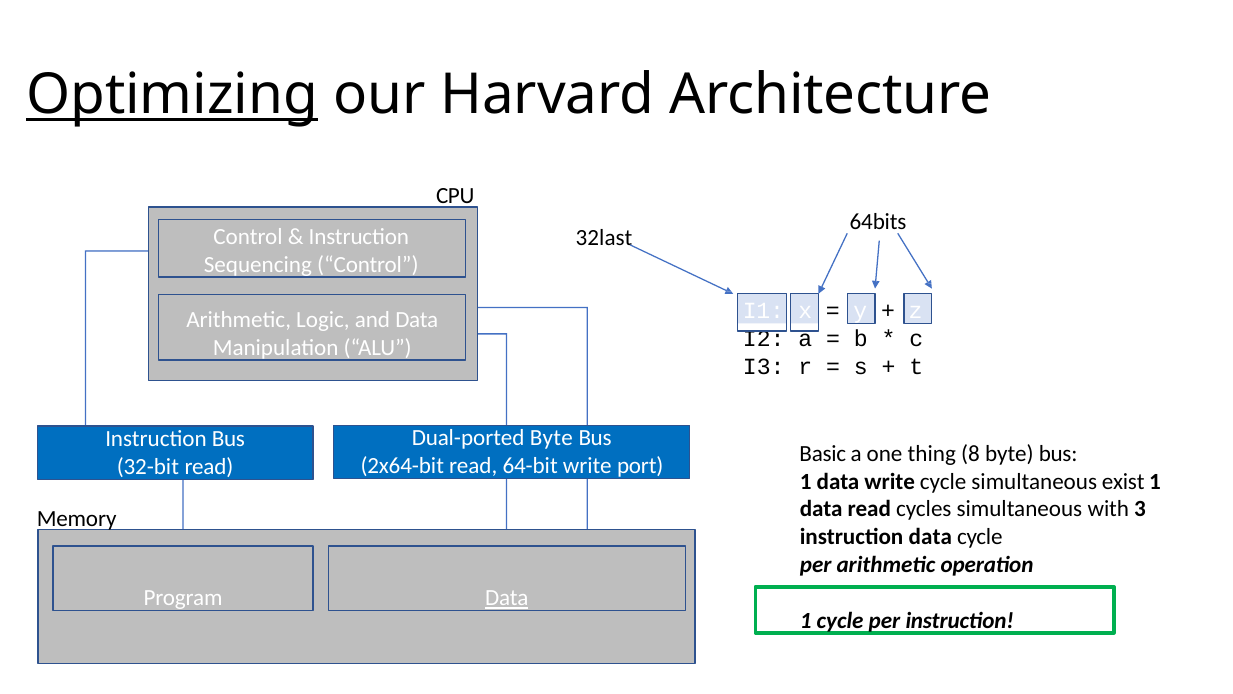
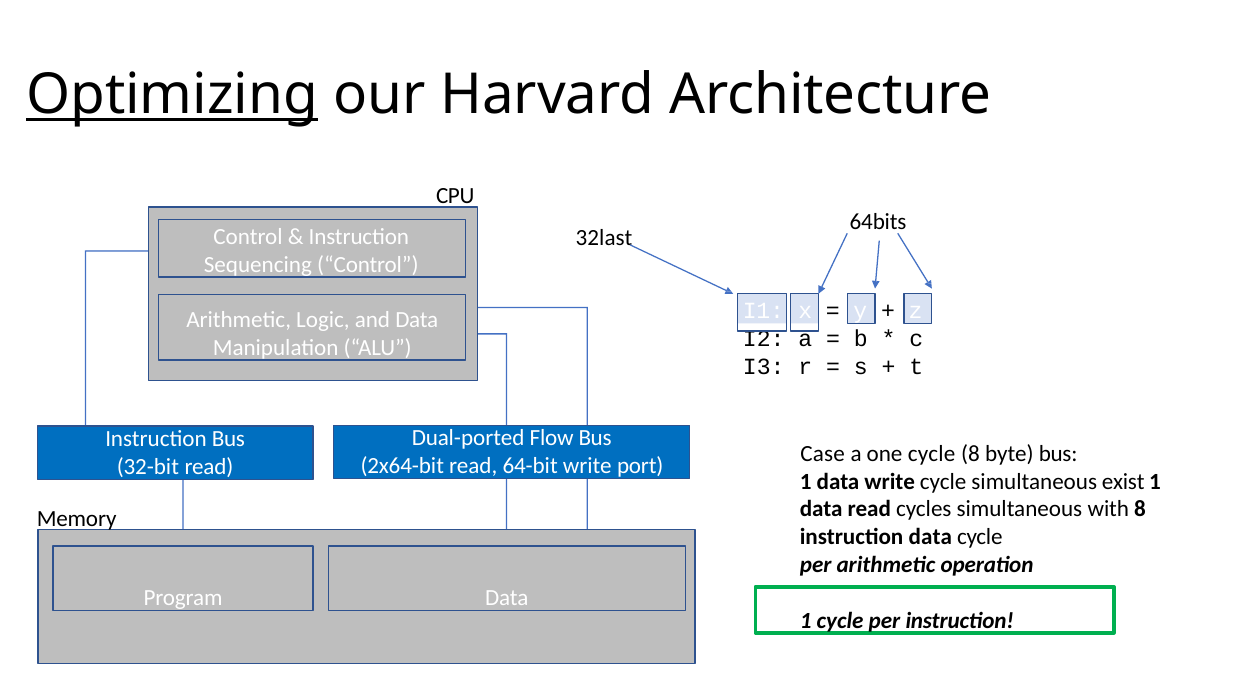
Dual-ported Byte: Byte -> Flow
Basic: Basic -> Case
one thing: thing -> cycle
with 3: 3 -> 8
Data at (507, 598) underline: present -> none
